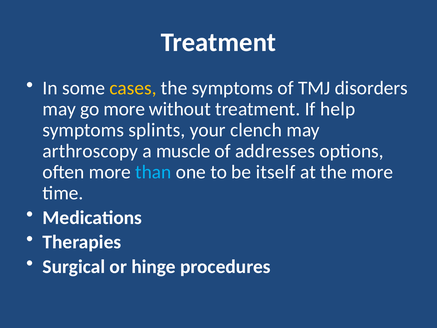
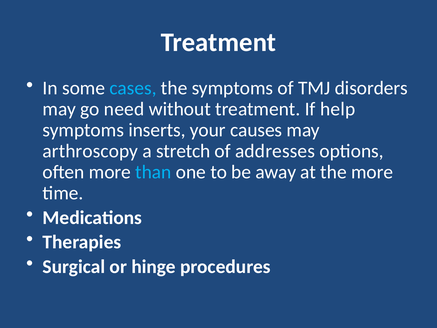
cases colour: yellow -> light blue
go more: more -> need
splints: splints -> inserts
clench: clench -> causes
muscle: muscle -> stretch
itself: itself -> away
